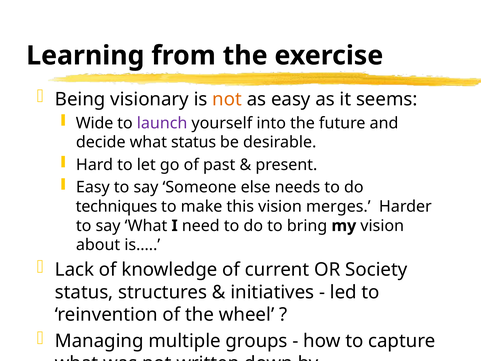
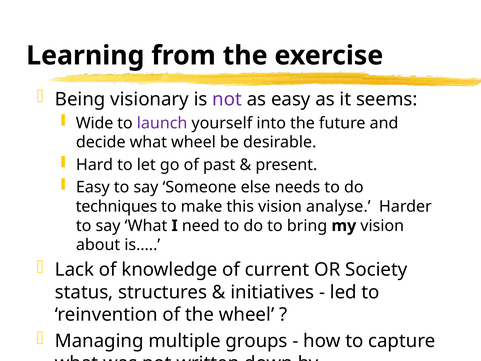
not at (227, 99) colour: orange -> purple
what status: status -> wheel
merges: merges -> analyse
